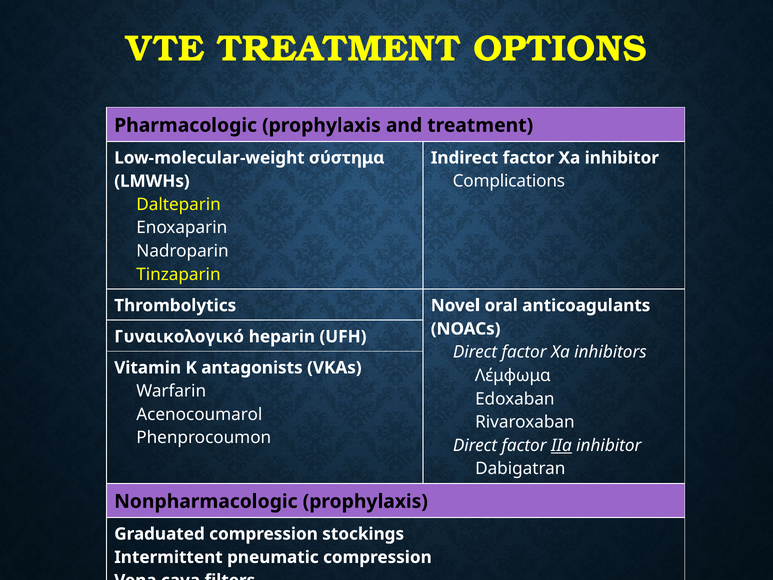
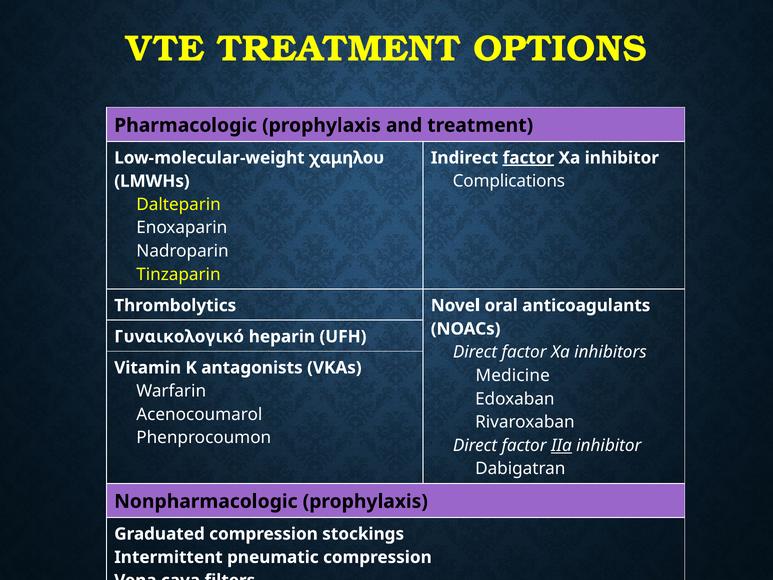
σύστημα: σύστημα -> χαμηλου
factor at (528, 158) underline: none -> present
Λέμφωμα: Λέμφωμα -> Medicine
